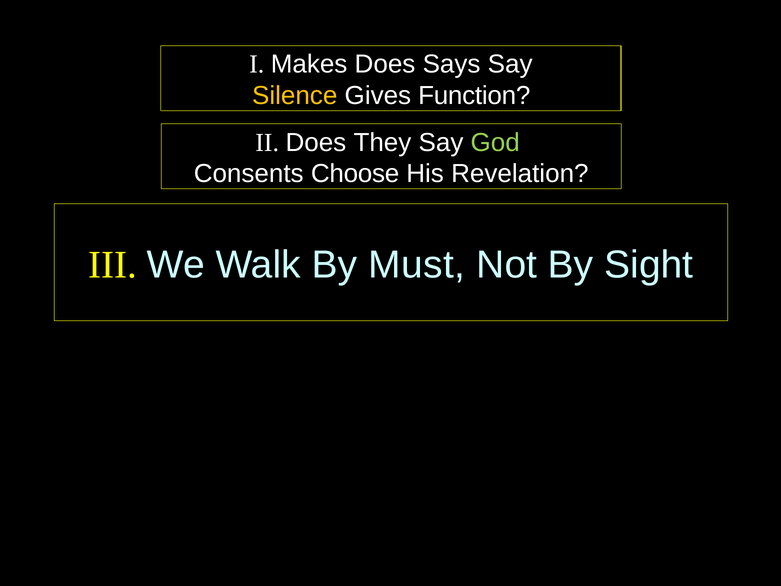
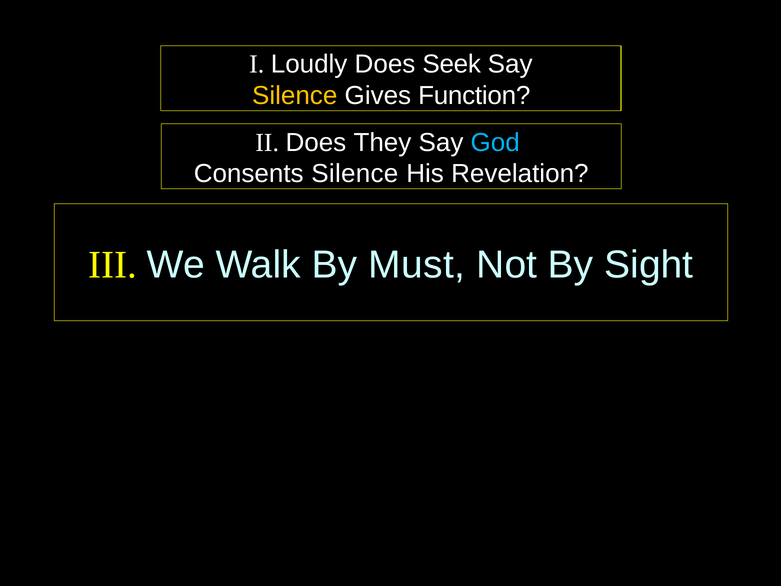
Makes: Makes -> Loudly
Says: Says -> Seek
God colour: light green -> light blue
Consents Choose: Choose -> Silence
